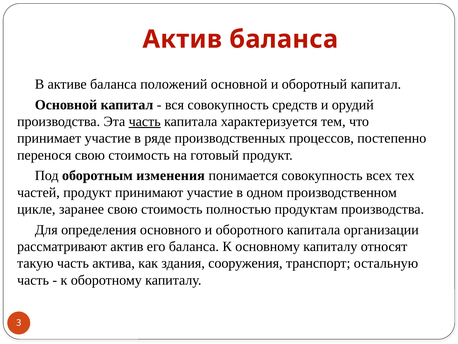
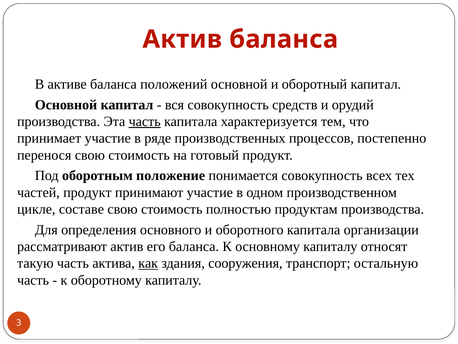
изменения: изменения -> положение
заранее: заранее -> составе
как underline: none -> present
